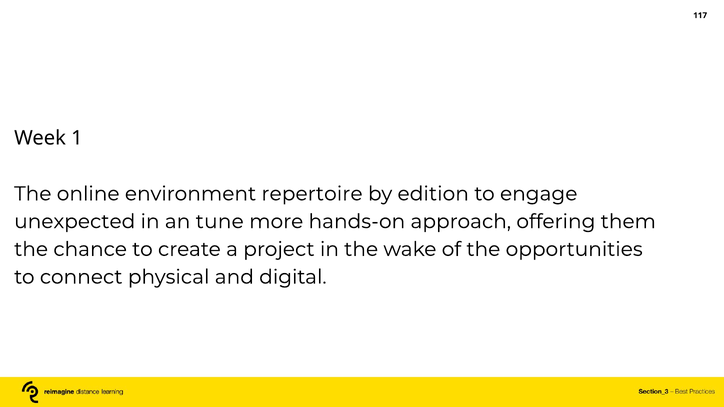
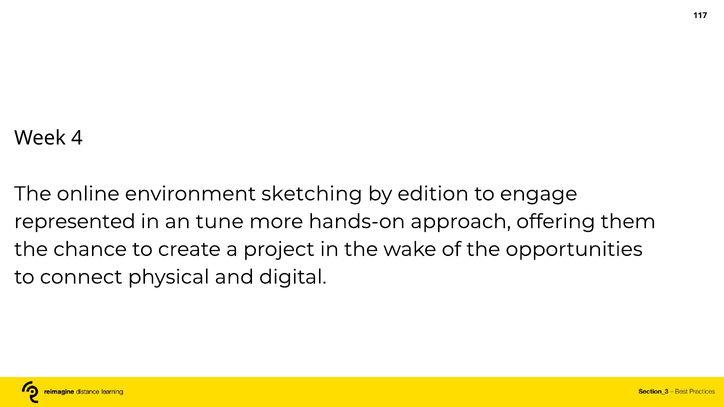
1: 1 -> 4
repertoire: repertoire -> sketching
unexpected: unexpected -> represented
